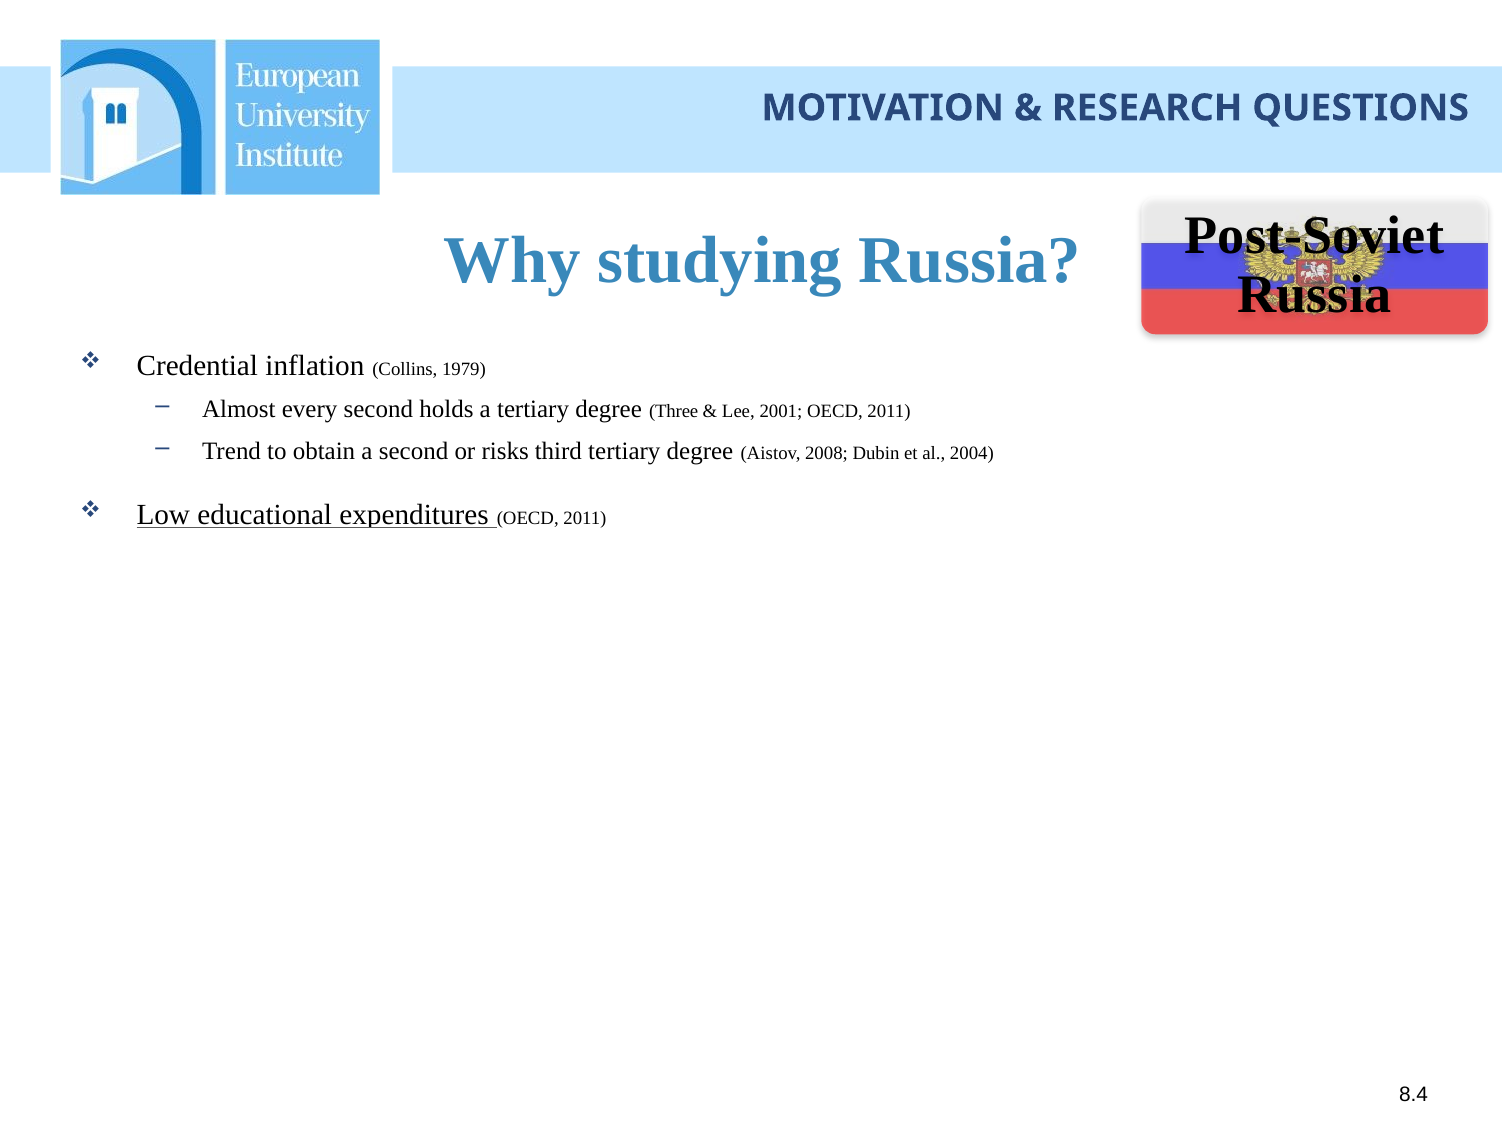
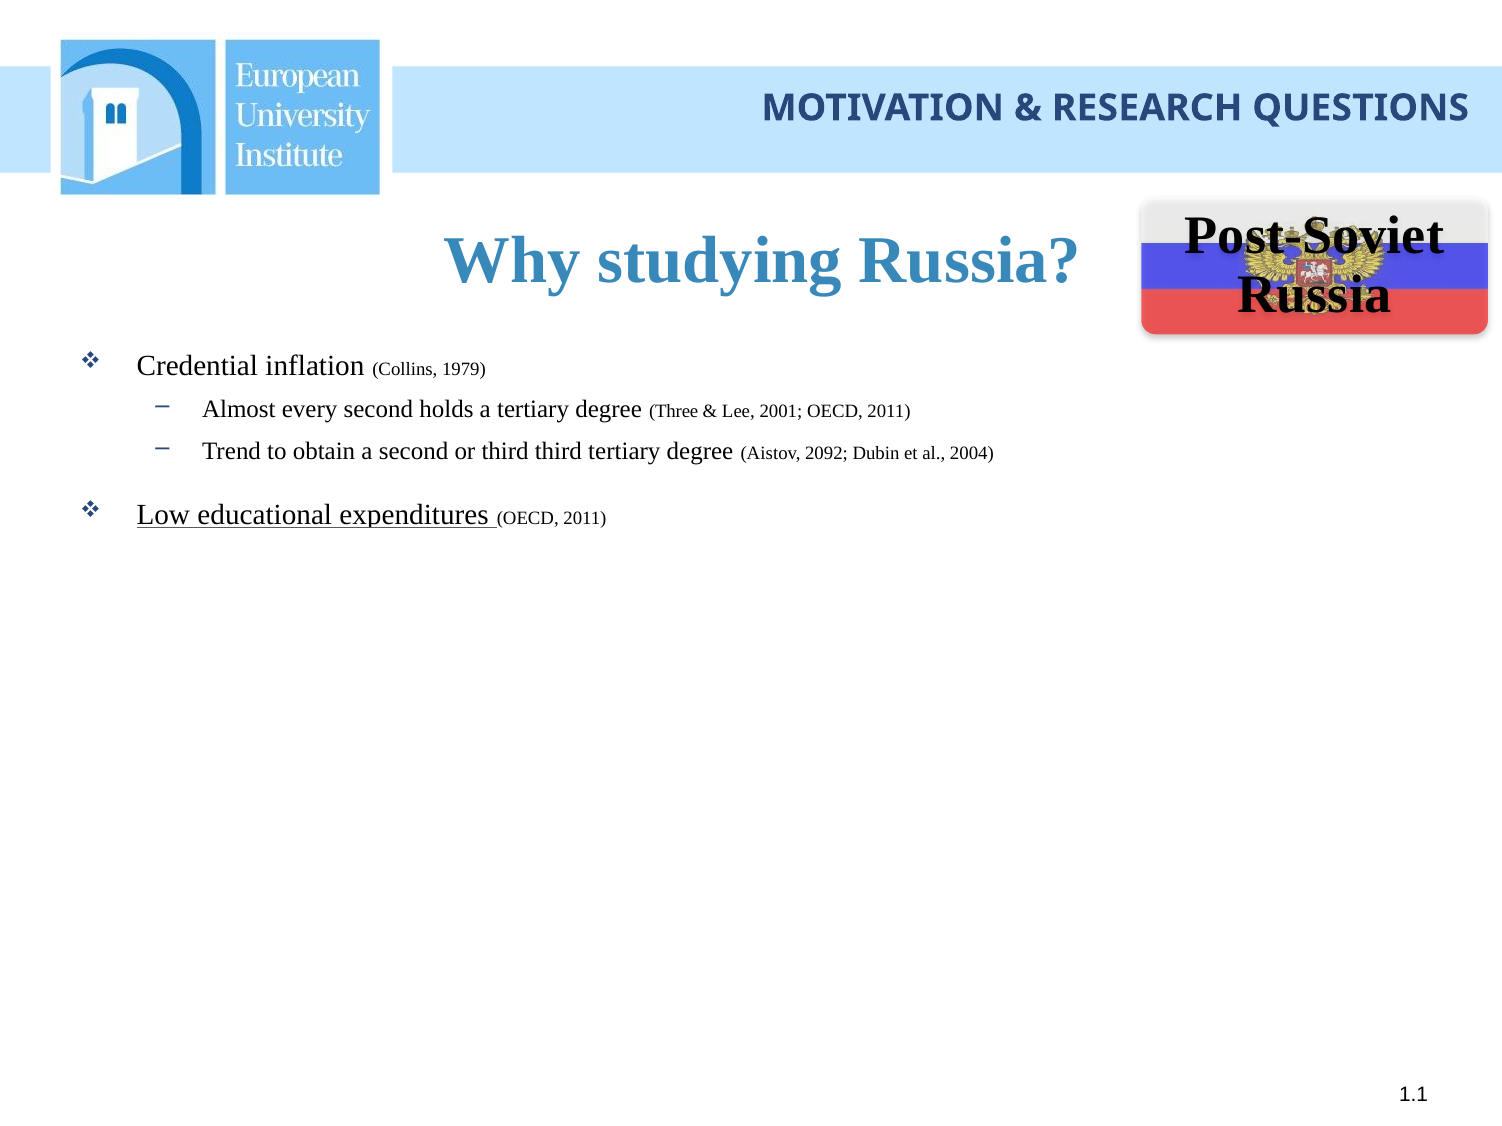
or risks: risks -> third
2008: 2008 -> 2092
8.4: 8.4 -> 1.1
